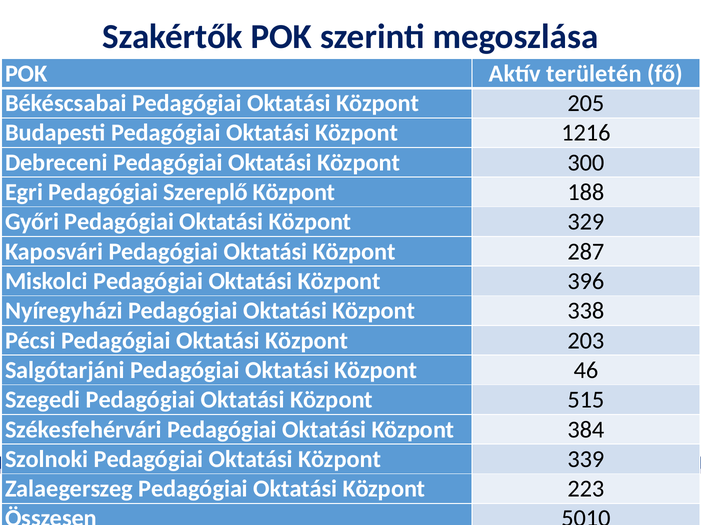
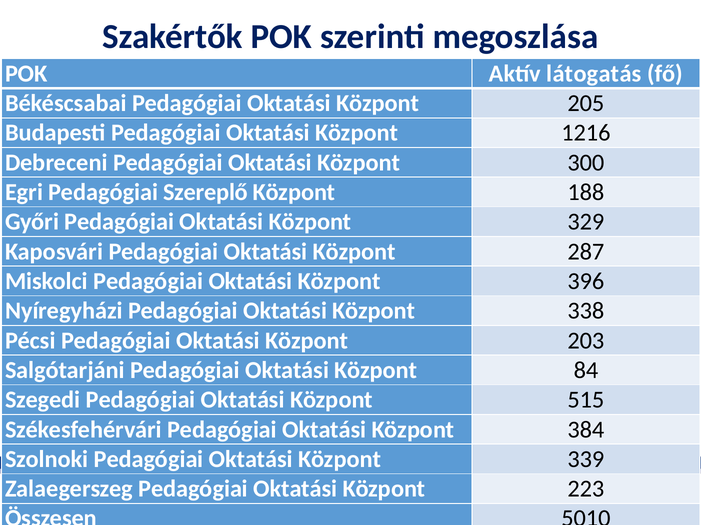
területén: területén -> látogatás
46: 46 -> 84
